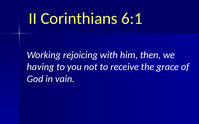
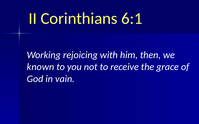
having: having -> known
